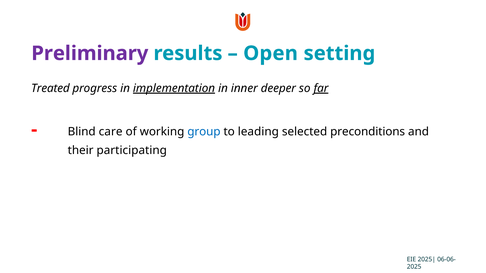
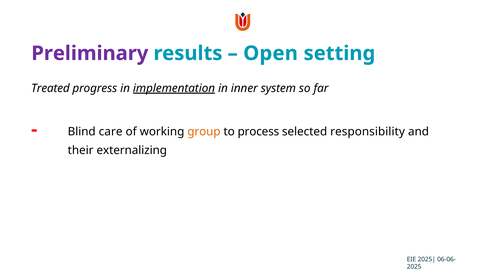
deeper: deeper -> system
far underline: present -> none
group colour: blue -> orange
leading: leading -> process
preconditions: preconditions -> responsibility
participating: participating -> externalizing
